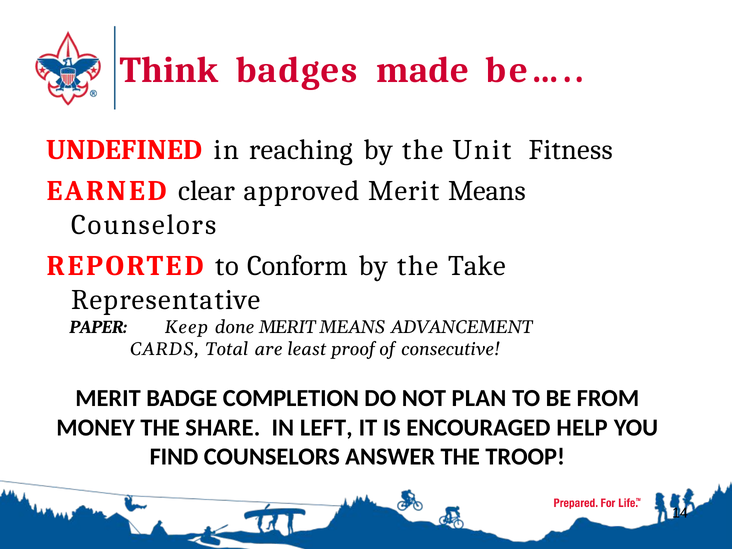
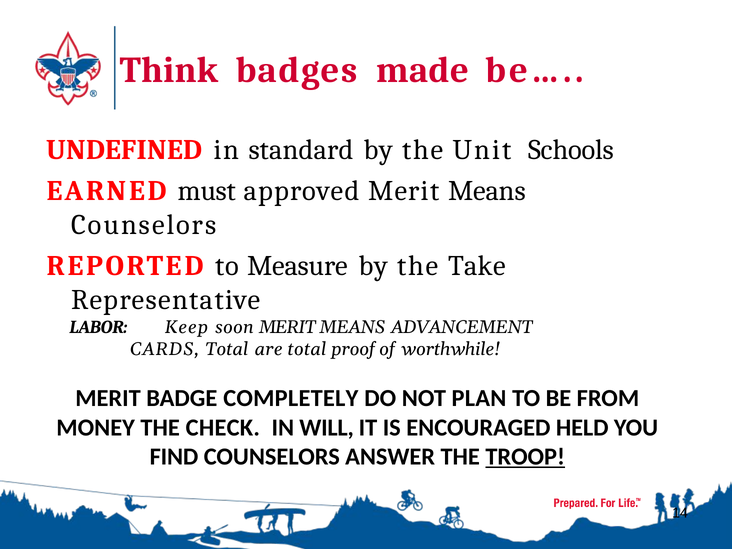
reaching: reaching -> standard
Fitness: Fitness -> Schools
clear: clear -> must
Conform: Conform -> Measure
PAPER: PAPER -> LABOR
done: done -> soon
are least: least -> total
consecutive: consecutive -> worthwhile
COMPLETION: COMPLETION -> COMPLETELY
SHARE: SHARE -> CHECK
LEFT: LEFT -> WILL
HELP: HELP -> HELD
TROOP underline: none -> present
